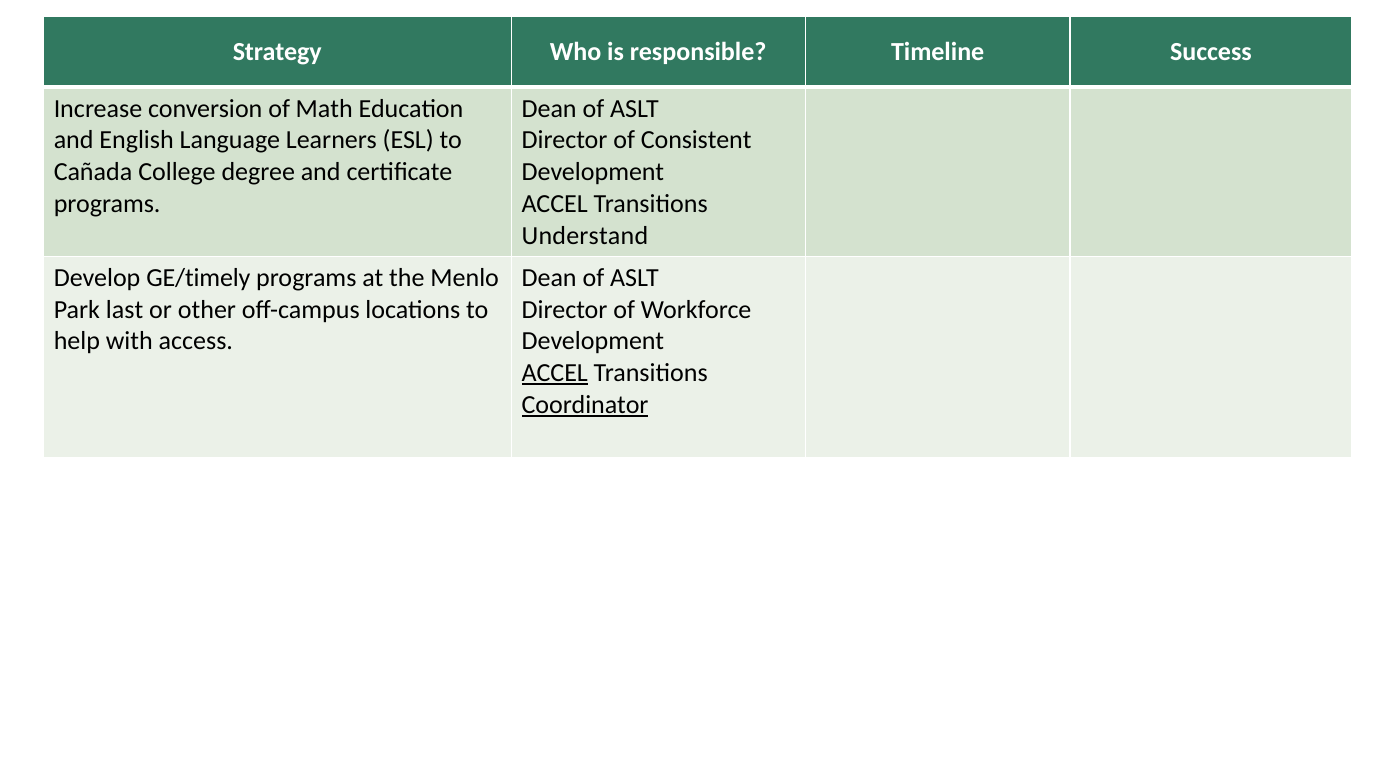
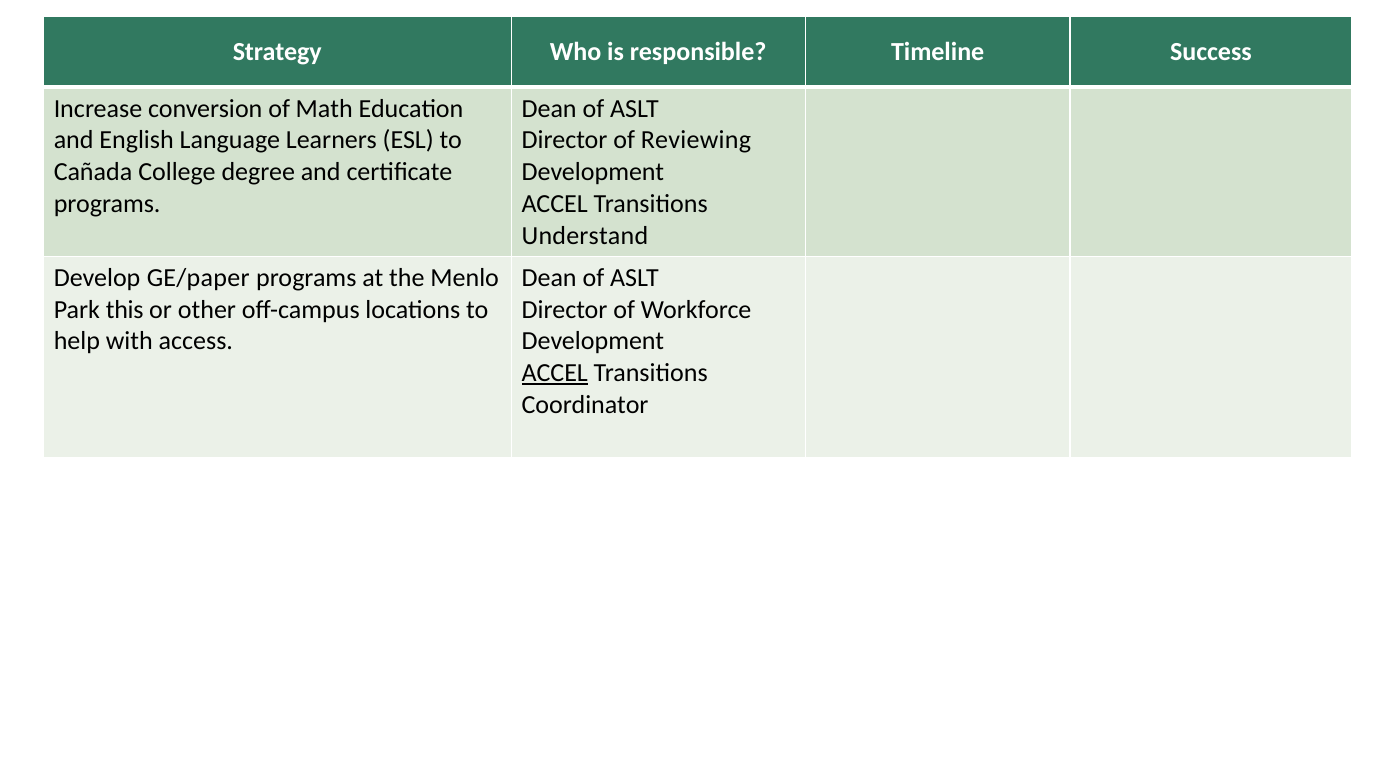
Consistent: Consistent -> Reviewing
GE/timely: GE/timely -> GE/paper
last: last -> this
Coordinator underline: present -> none
